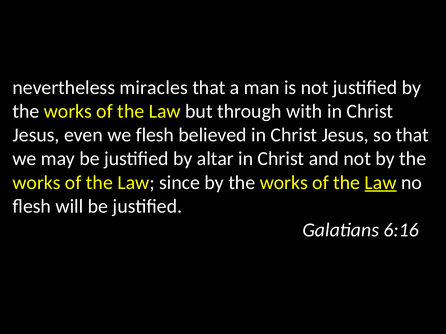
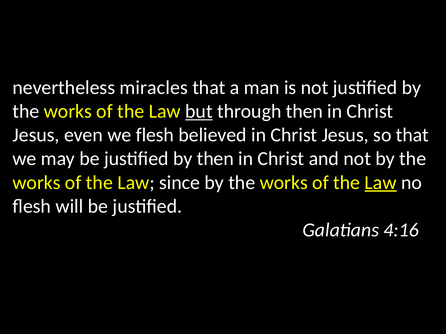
but underline: none -> present
through with: with -> then
by altar: altar -> then
6:16: 6:16 -> 4:16
